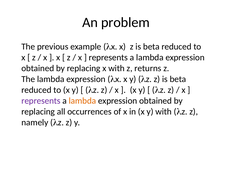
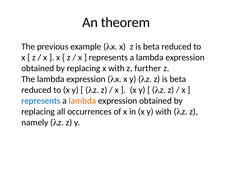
problem: problem -> theorem
returns: returns -> further
represents at (41, 101) colour: purple -> blue
